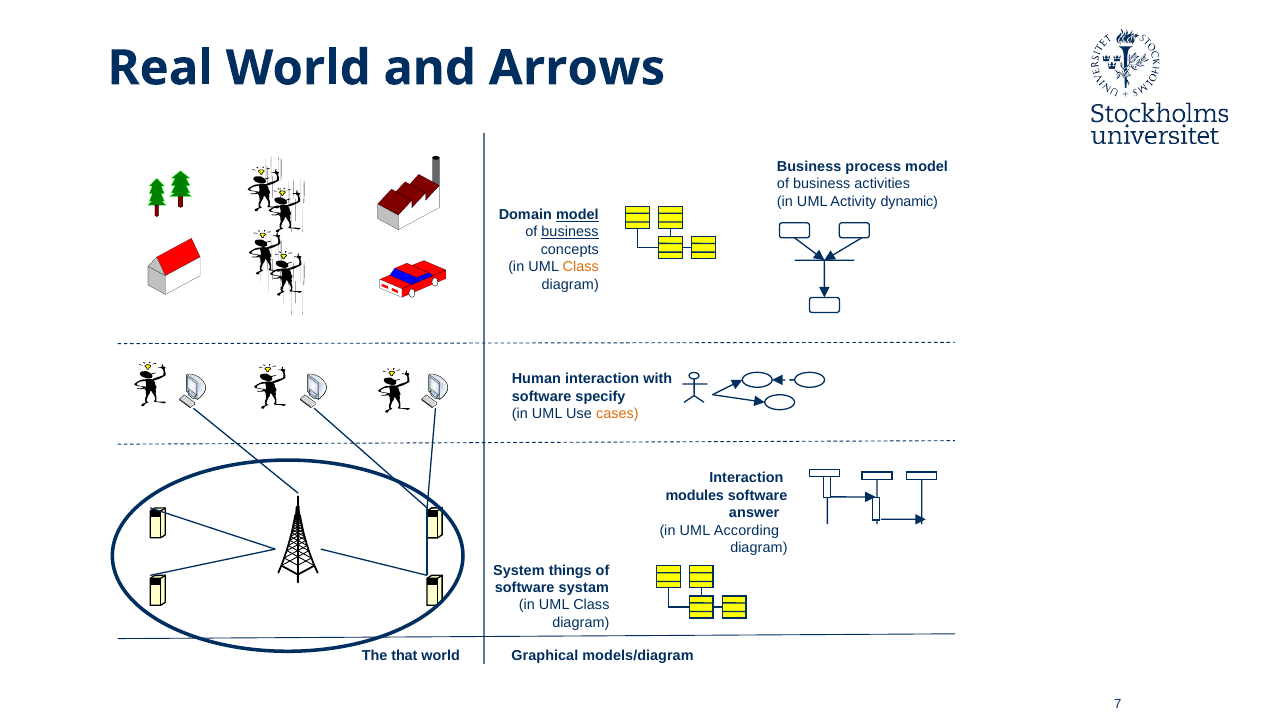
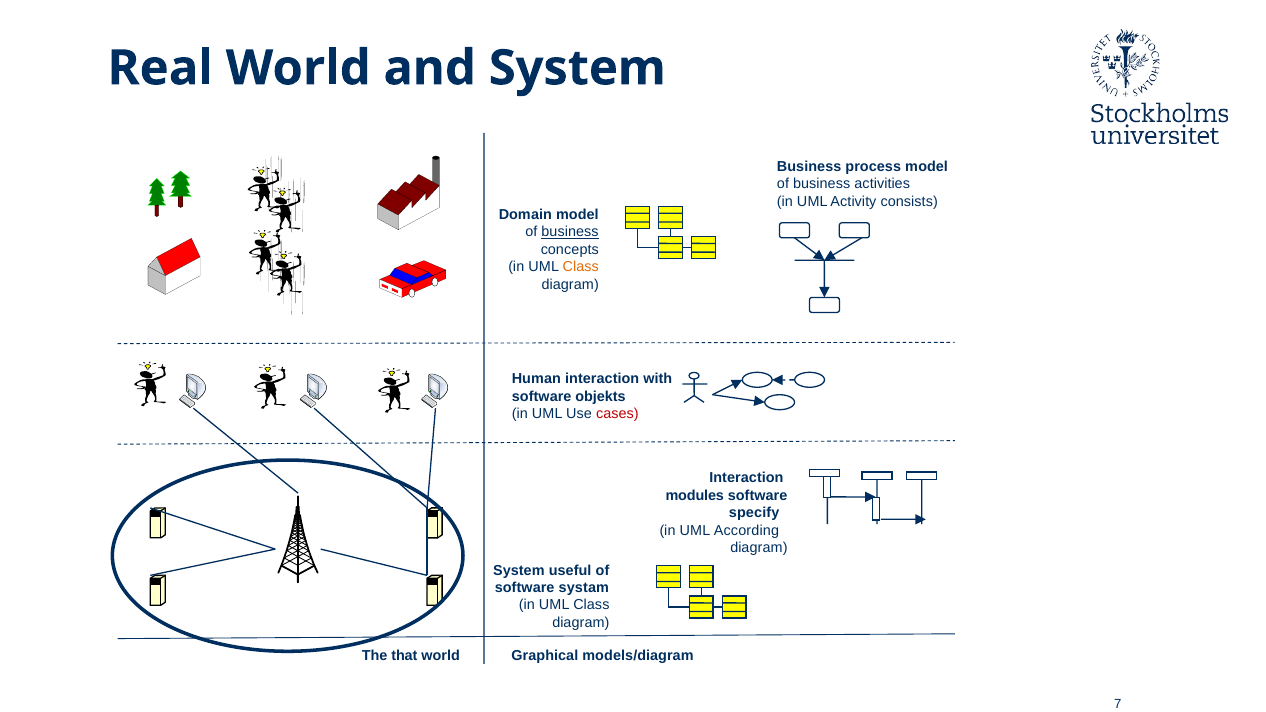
and Arrows: Arrows -> System
dynamic: dynamic -> consists
model at (577, 215) underline: present -> none
specify: specify -> objekts
cases colour: orange -> red
answer: answer -> specify
things: things -> useful
